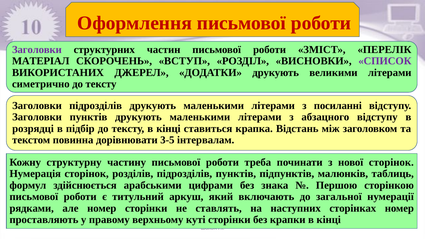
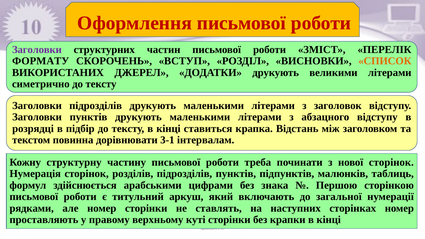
МАТЕРІАЛ: МАТЕРІАЛ -> ФОРМАТУ
СПИСОК colour: purple -> orange
посиланні: посиланні -> заголовок
3-5: 3-5 -> 3-1
